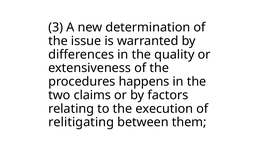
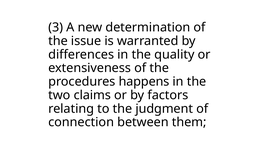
execution: execution -> judgment
relitigating: relitigating -> connection
